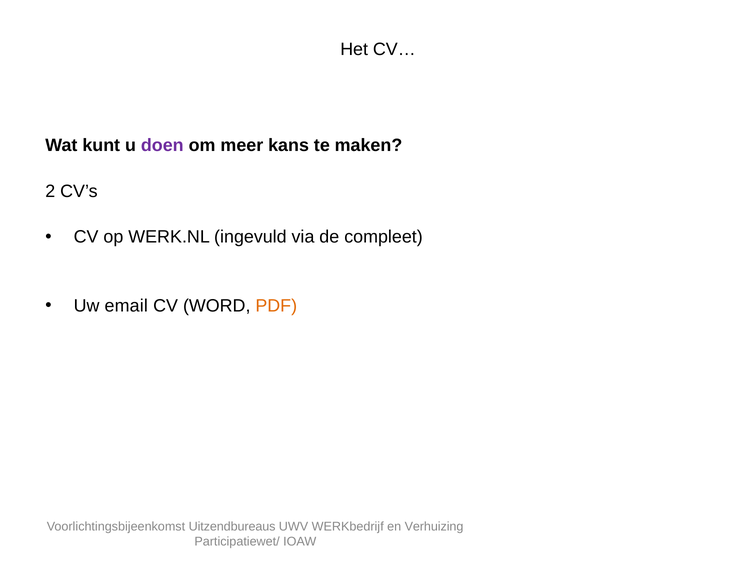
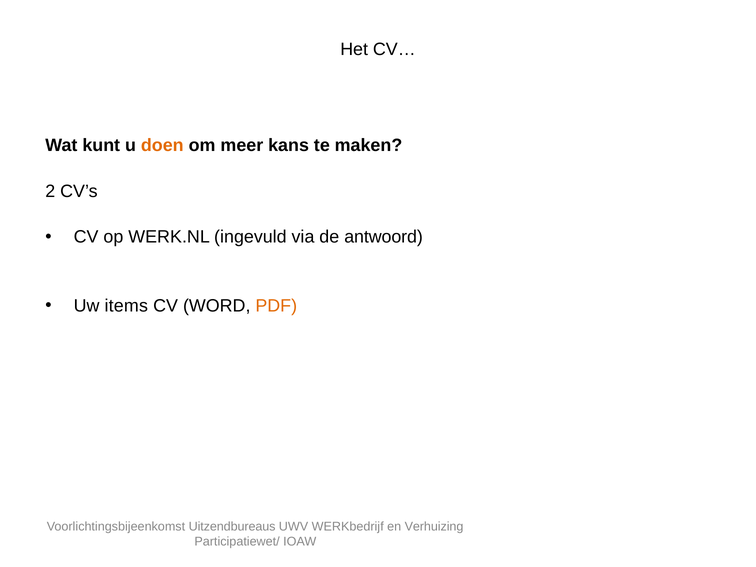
doen colour: purple -> orange
compleet: compleet -> antwoord
email: email -> items
